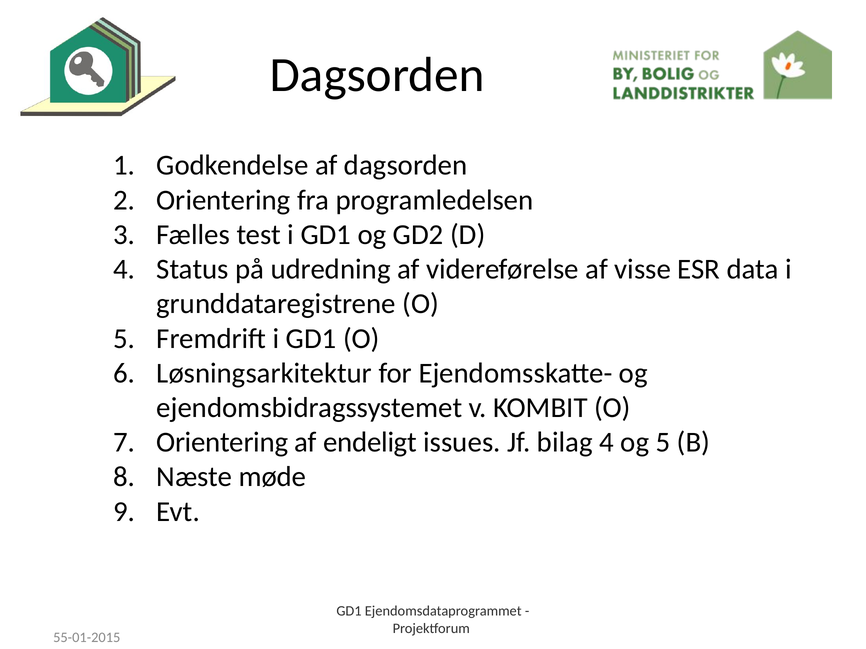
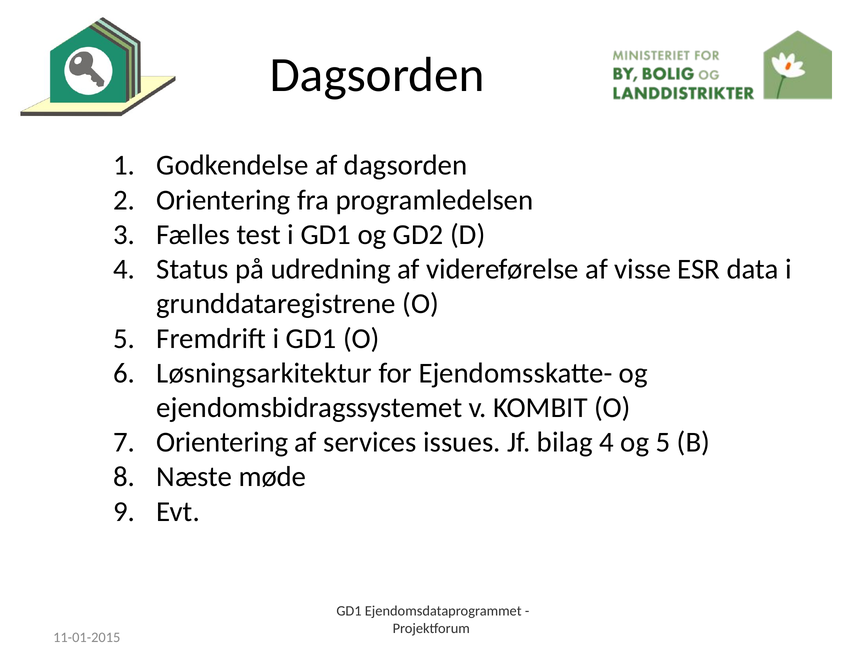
endeligt: endeligt -> services
55-01-2015: 55-01-2015 -> 11-01-2015
